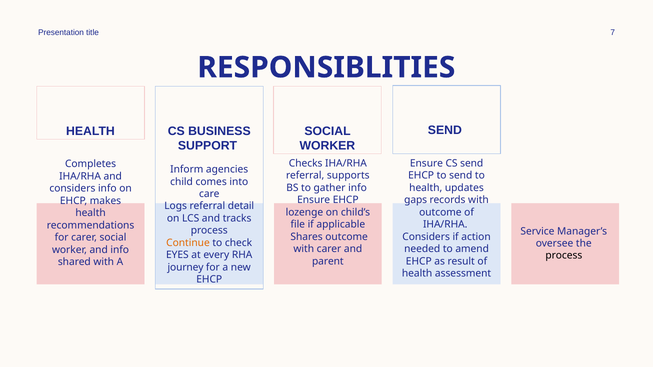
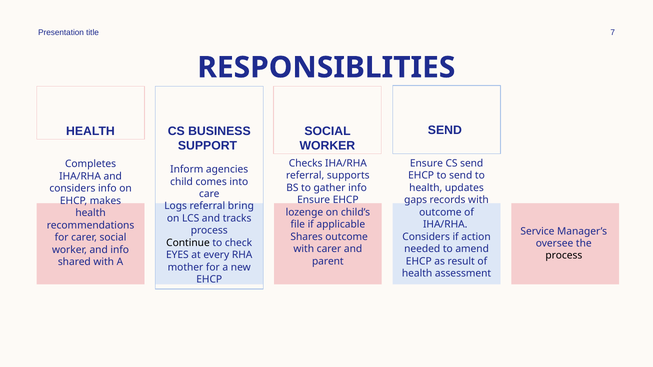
detail: detail -> bring
Continue colour: orange -> black
journey: journey -> mother
